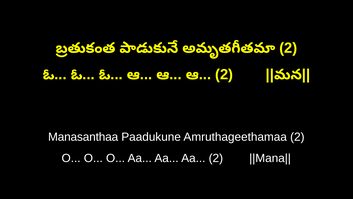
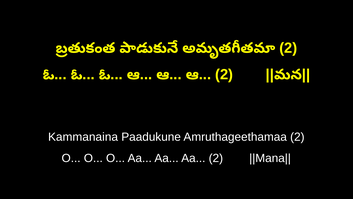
Manasanthaa: Manasanthaa -> Kammanaina
